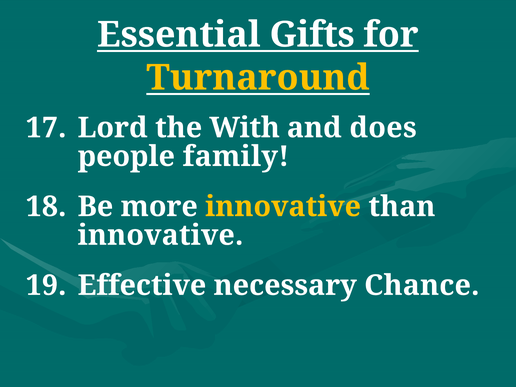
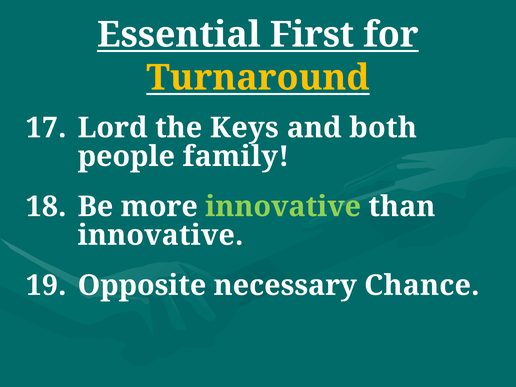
Gifts: Gifts -> First
With: With -> Keys
does: does -> both
innovative at (283, 207) colour: yellow -> light green
Effective: Effective -> Opposite
